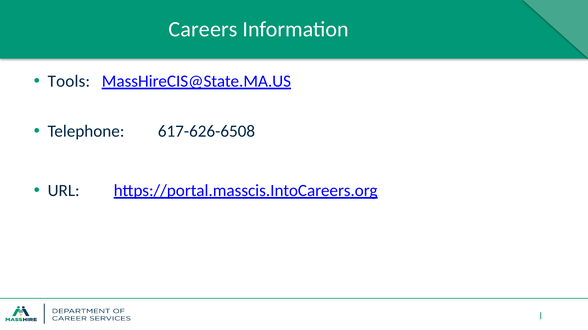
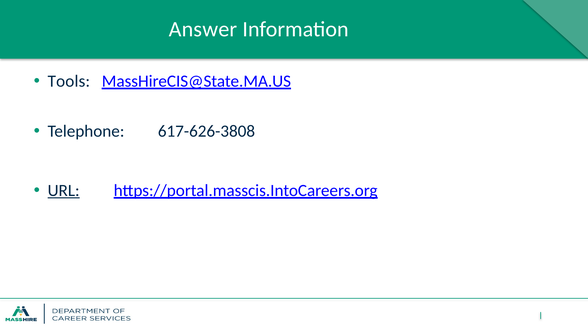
Careers: Careers -> Answer
617-626-6508: 617-626-6508 -> 617-626-3808
URL underline: none -> present
